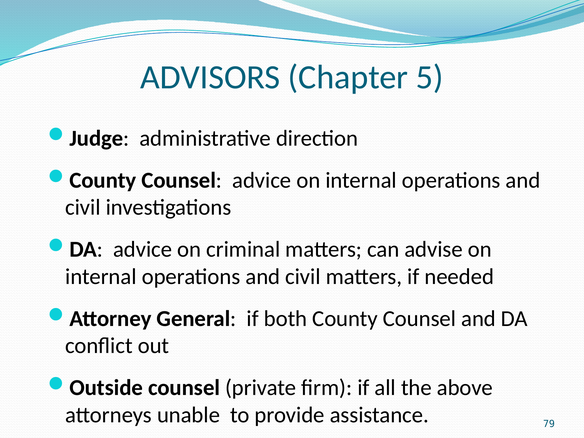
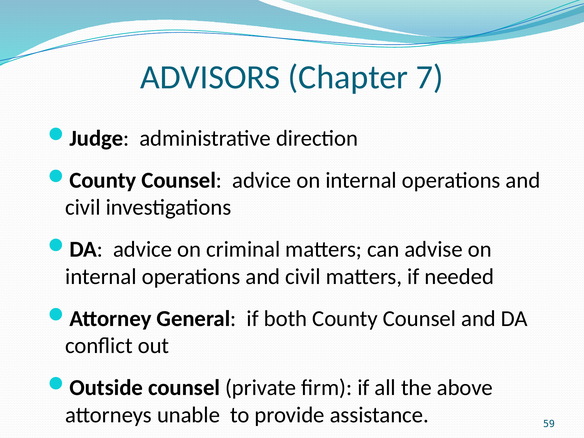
5: 5 -> 7
79: 79 -> 59
